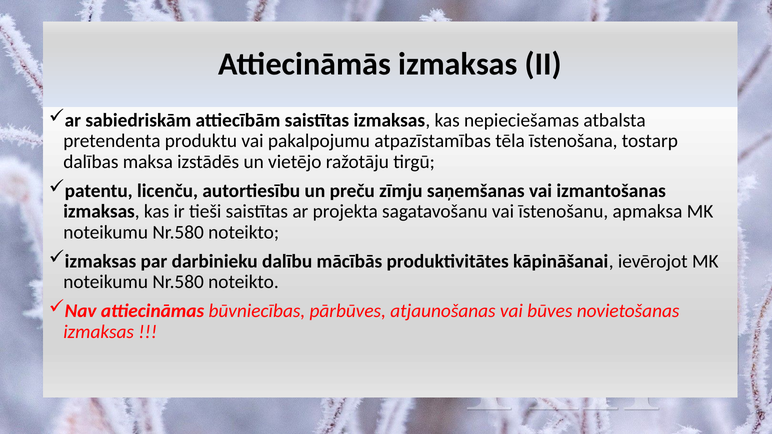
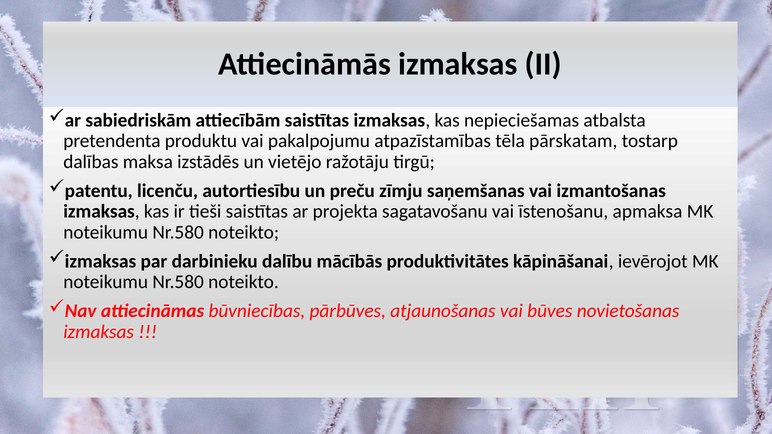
īstenošana: īstenošana -> pārskatam
